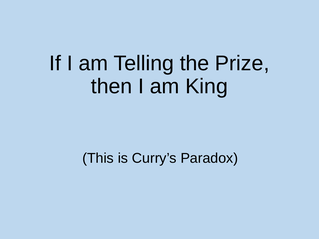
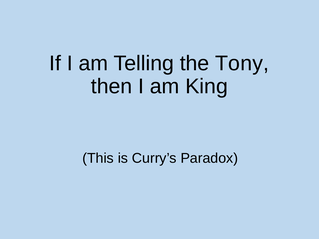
Prize: Prize -> Tony
